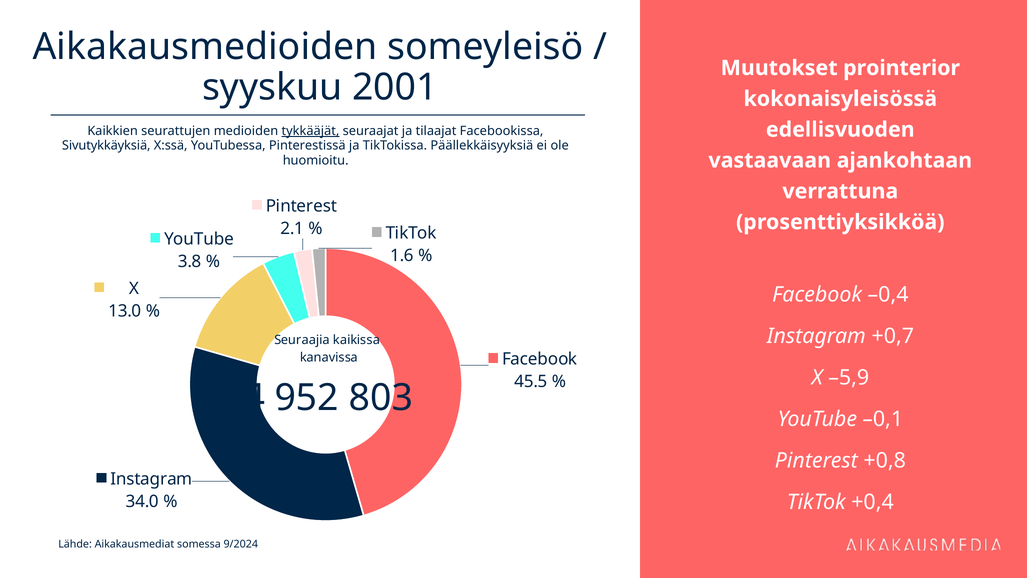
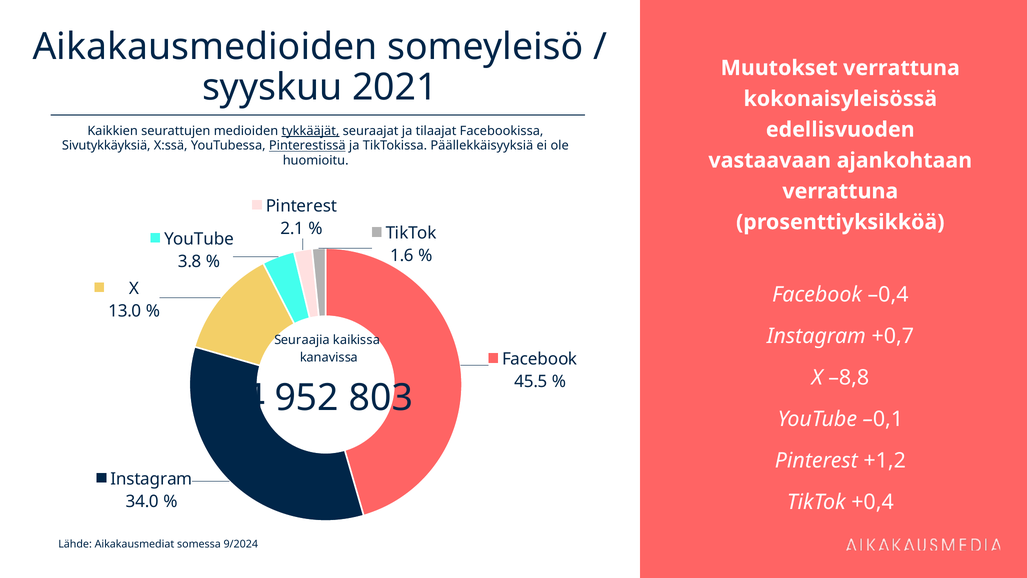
Muutokset prointerior: prointerior -> verrattuna
2001: 2001 -> 2021
Pinterestissä underline: none -> present
–5,9: –5,9 -> –8,8
+0,8: +0,8 -> +1,2
